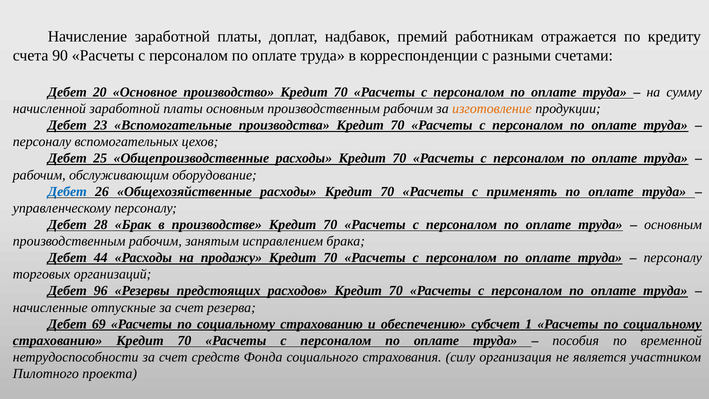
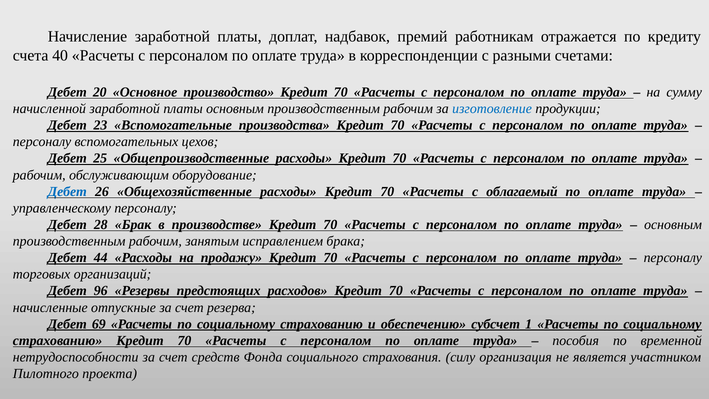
90: 90 -> 40
изготовление colour: orange -> blue
применять: применять -> облагаемый
